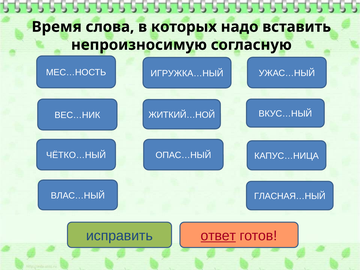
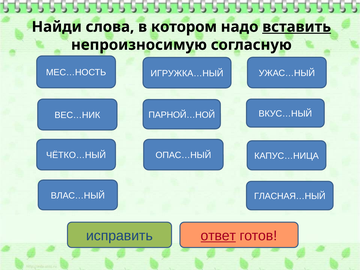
Время: Время -> Найди
которых: которых -> котором
вставить underline: none -> present
ЖИТКИЙ…НОЙ: ЖИТКИЙ…НОЙ -> ПАРНОЙ…НОЙ
